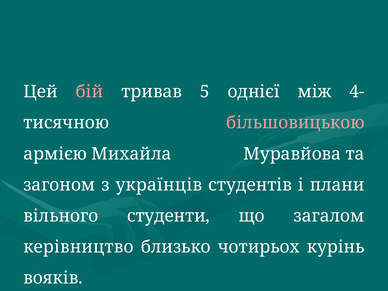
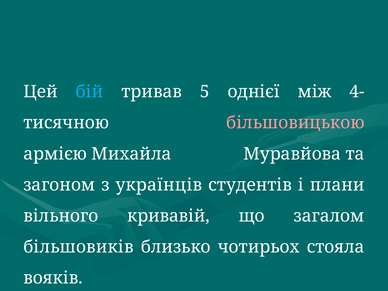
бій colour: pink -> light blue
студенти: студенти -> кривавій
керівництво: керівництво -> більшовиків
курінь: курінь -> стояла
